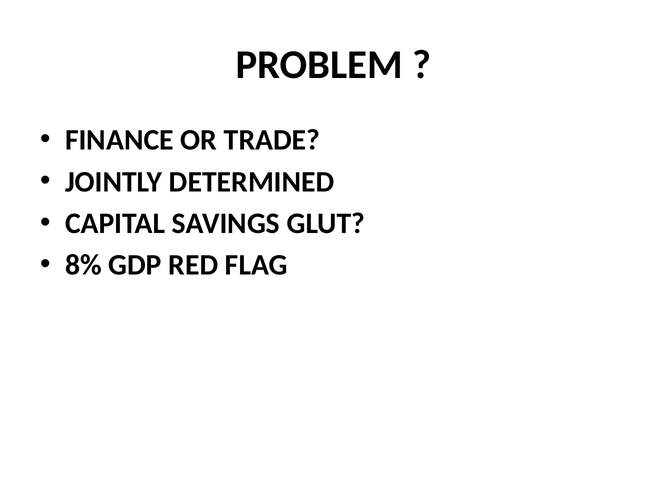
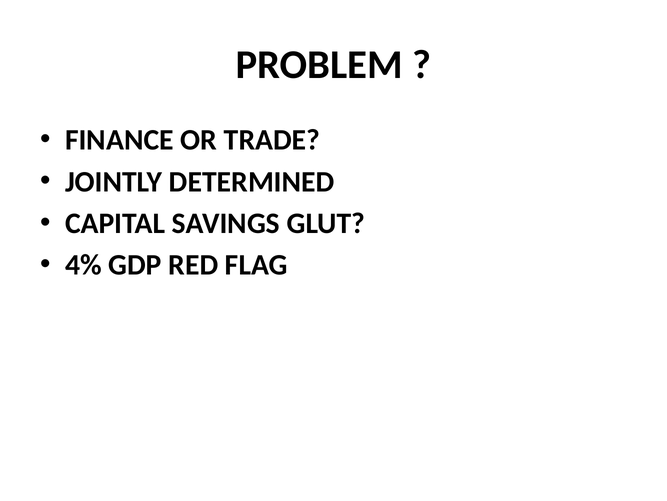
8%: 8% -> 4%
